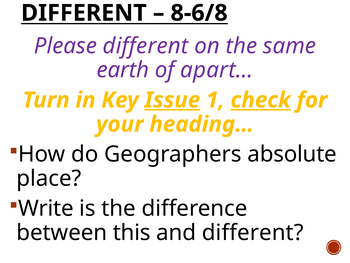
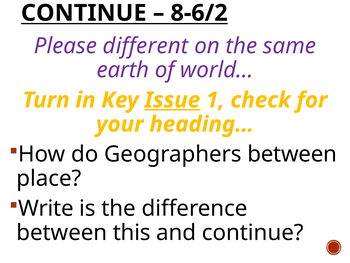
DIFFERENT at (84, 13): DIFFERENT -> CONTINUE
8-6/8: 8-6/8 -> 8-6/2
apart…: apart… -> world…
check underline: present -> none
Geographers absolute: absolute -> between
and different: different -> continue
